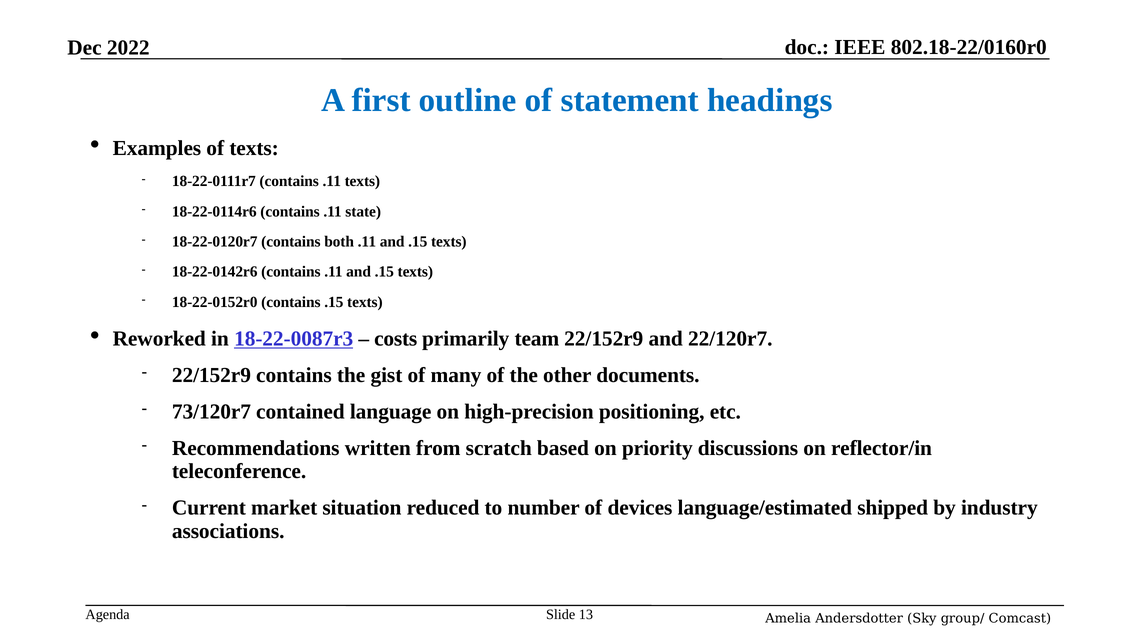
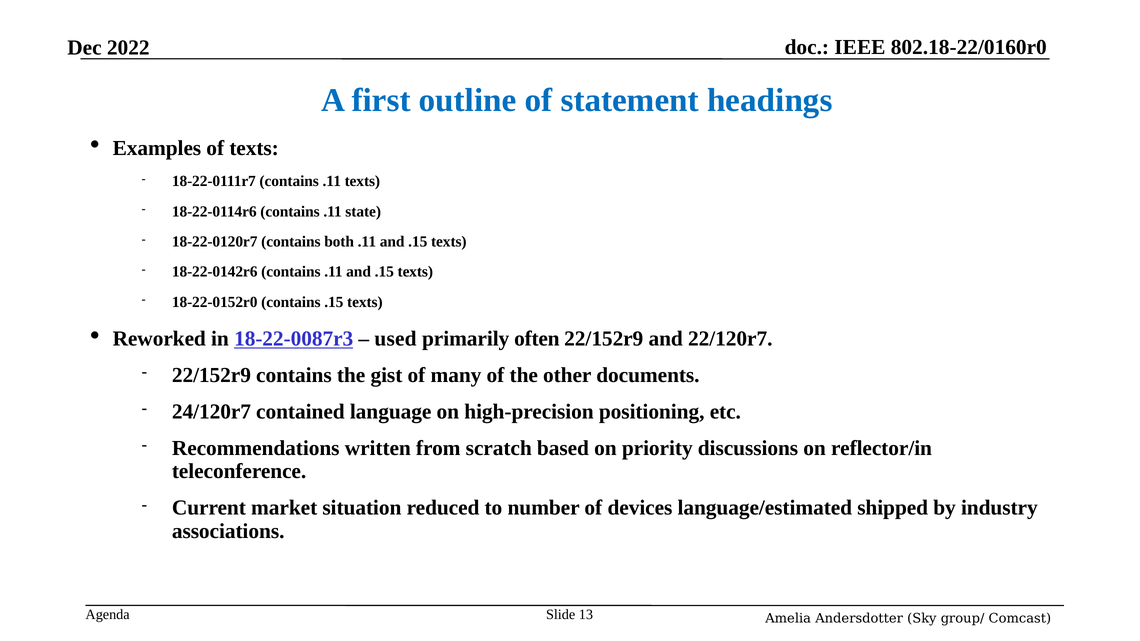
costs: costs -> used
team: team -> often
73/120r7: 73/120r7 -> 24/120r7
